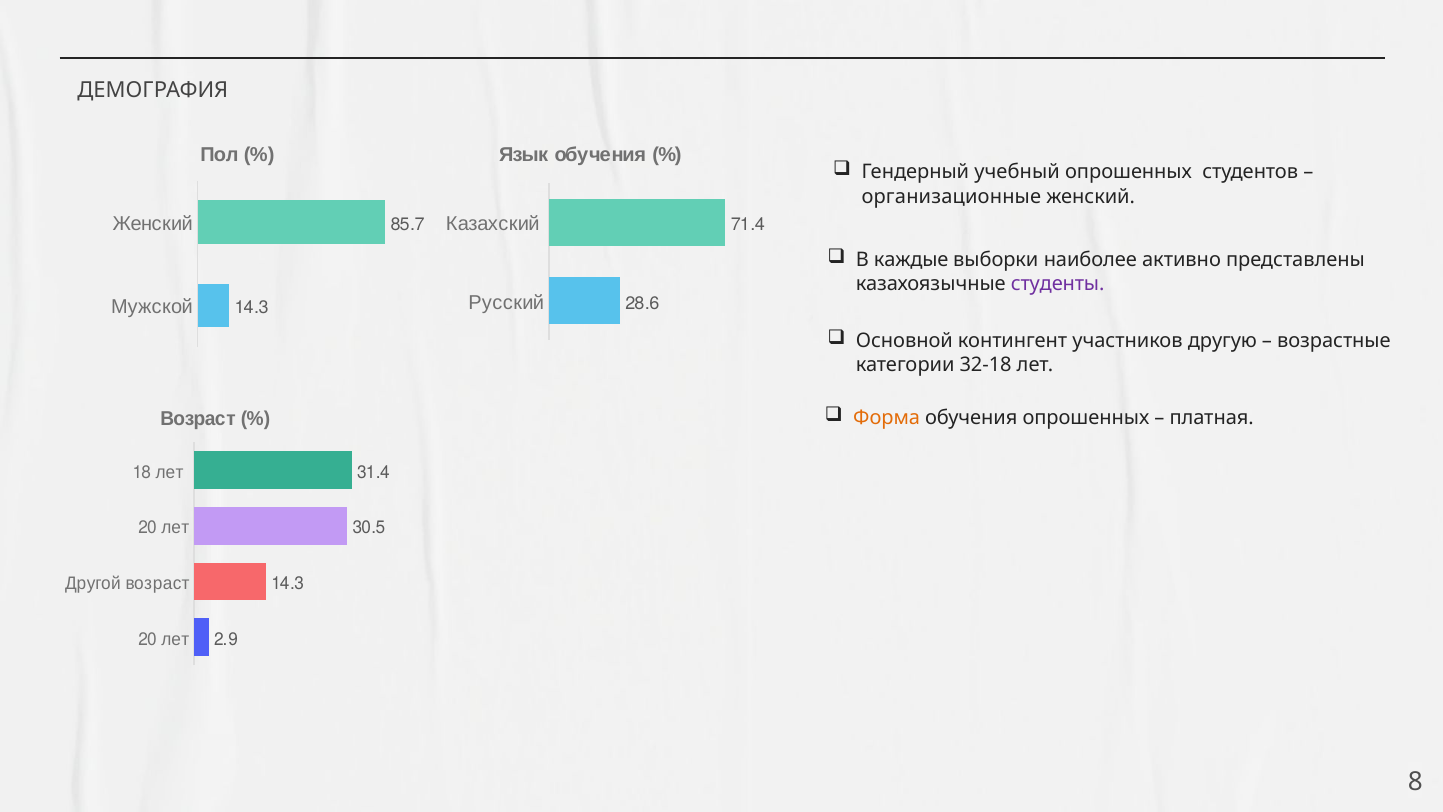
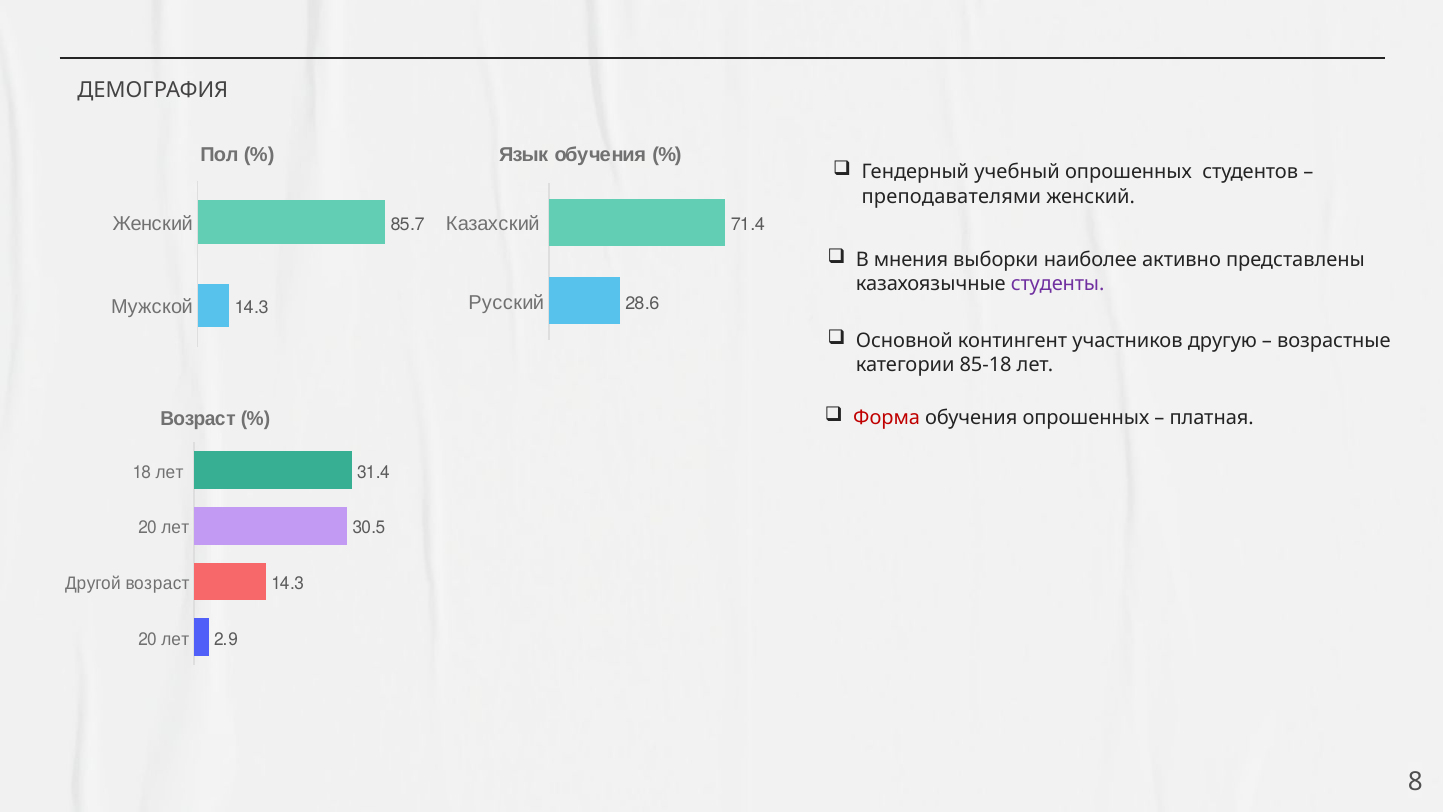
организационные: организационные -> преподавателями
каждые: каждые -> мнения
32-18: 32-18 -> 85-18
Форма colour: orange -> red
